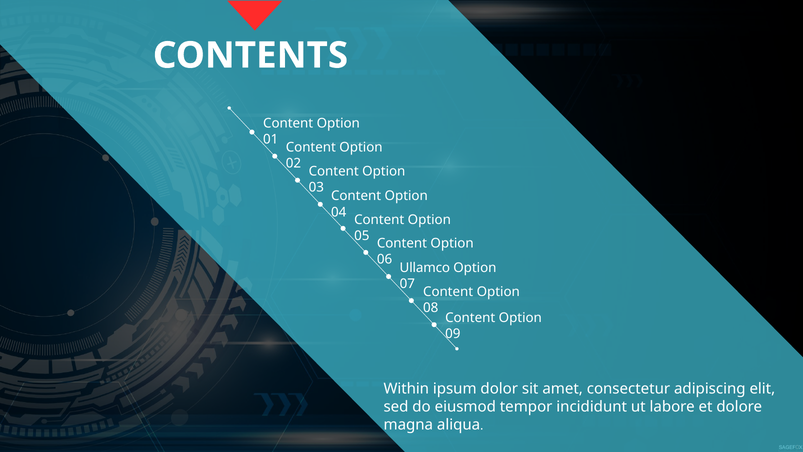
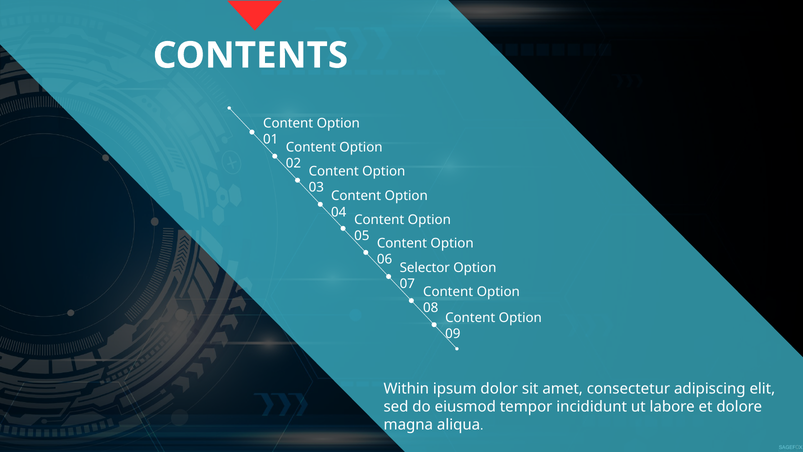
Ullamco: Ullamco -> Selector
